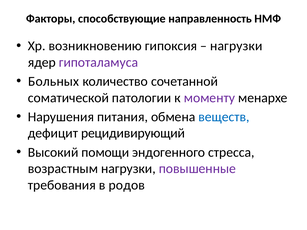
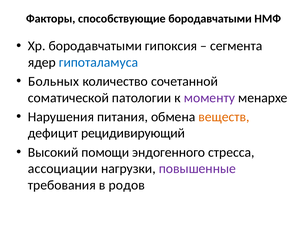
способствующие направленность: направленность -> бородавчатыми
Хр возникновению: возникновению -> бородавчатыми
нагрузки at (236, 46): нагрузки -> сегмента
гипоталамуса colour: purple -> blue
веществ colour: blue -> orange
возрастным: возрастным -> ассоциации
